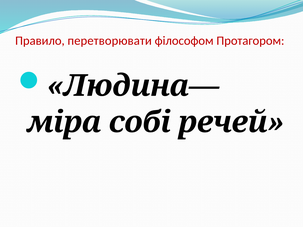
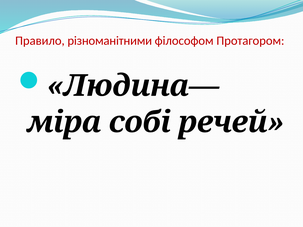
перетворювати: перетворювати -> різноманітними
